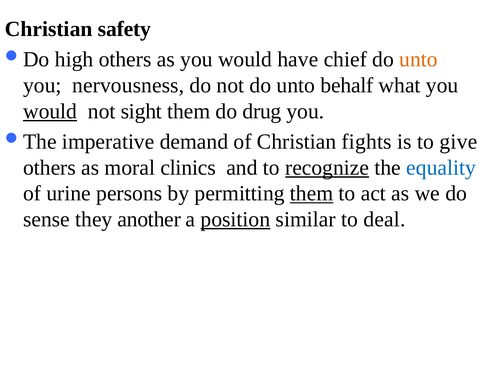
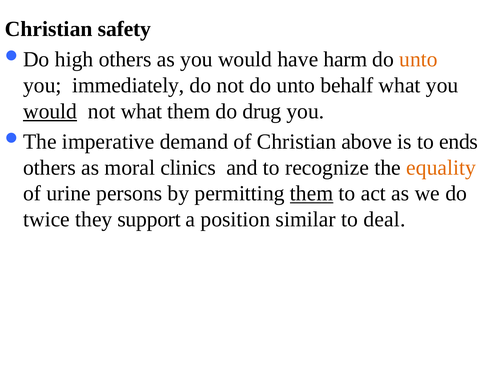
chief: chief -> harm
nervousness: nervousness -> immediately
not sight: sight -> what
fights: fights -> above
give: give -> ends
recognize underline: present -> none
equality colour: blue -> orange
sense: sense -> twice
another: another -> support
position underline: present -> none
